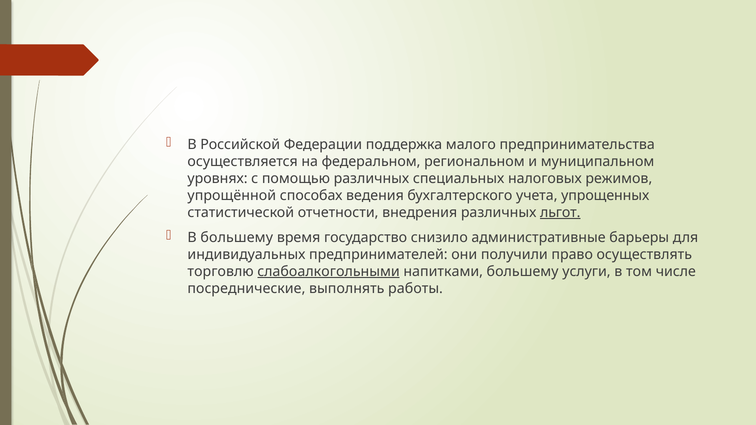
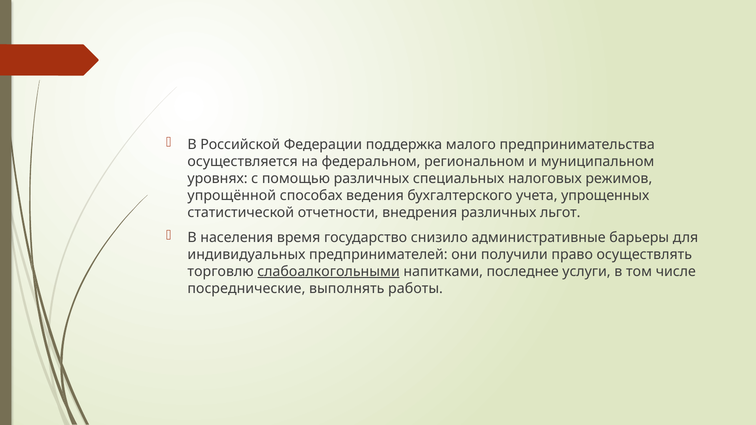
льгот underline: present -> none
В большему: большему -> населения
нaпиткaми большему: большему -> последнее
